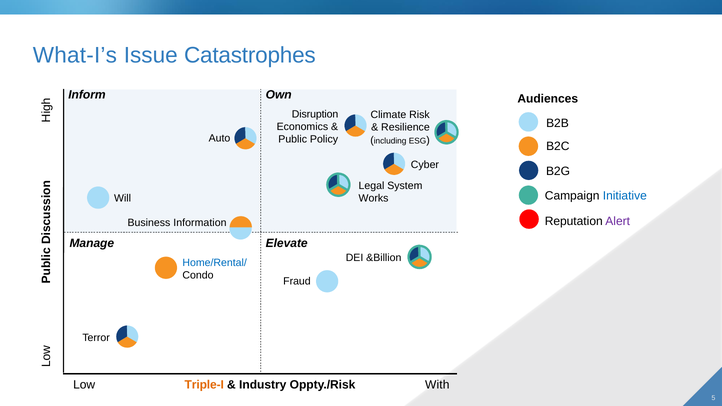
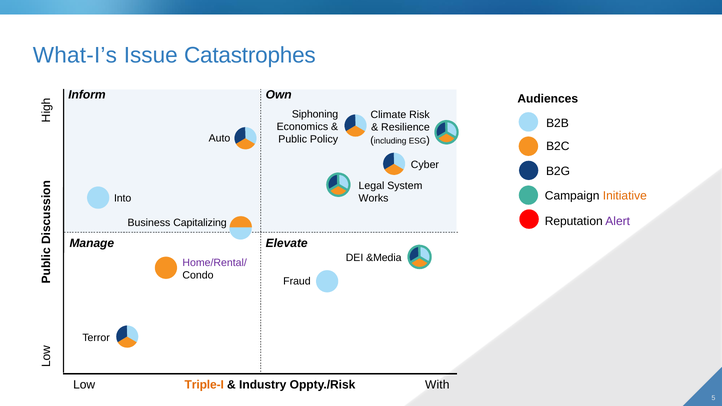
Disruption: Disruption -> Siphoning
Initiative colour: blue -> orange
Will: Will -> Into
Information: Information -> Capitalizing
&Billion: &Billion -> &Media
Home/Rental/ colour: blue -> purple
